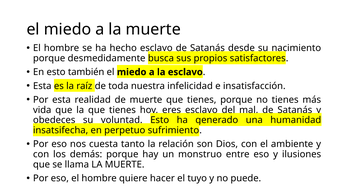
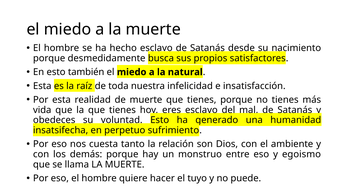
la esclavo: esclavo -> natural
ilusiones: ilusiones -> egoismo
